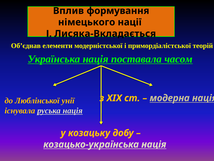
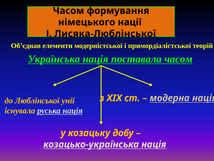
Вплив at (68, 11): Вплив -> Часом
Лисяка-Вкладається: Лисяка-Вкладається -> Лисяка-Люблінської
